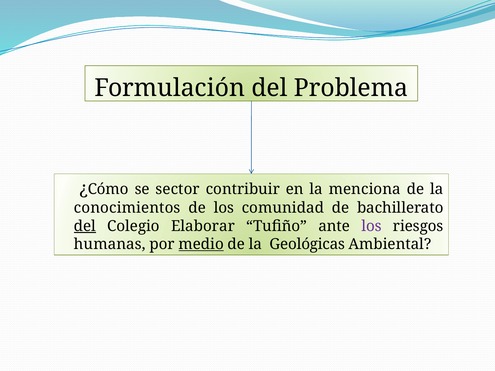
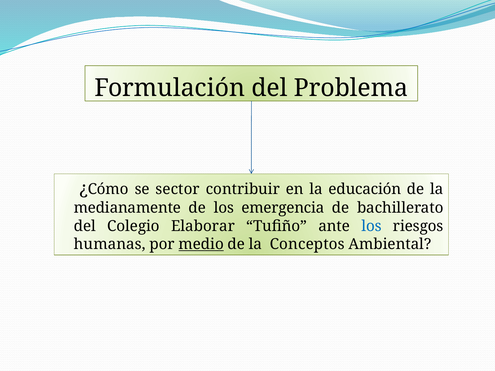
menciona: menciona -> educación
conocimientos: conocimientos -> medianamente
comunidad: comunidad -> emergencia
del at (85, 226) underline: present -> none
los at (372, 226) colour: purple -> blue
Geológicas: Geológicas -> Conceptos
